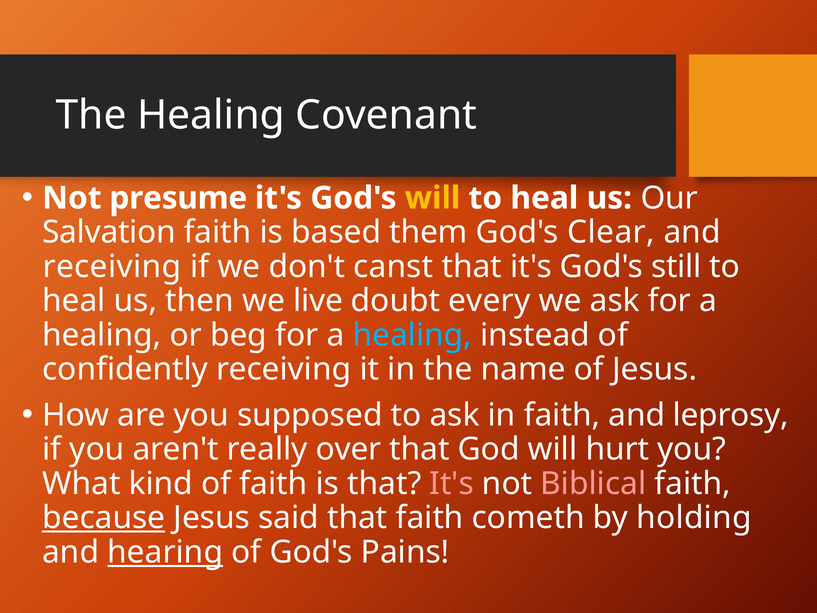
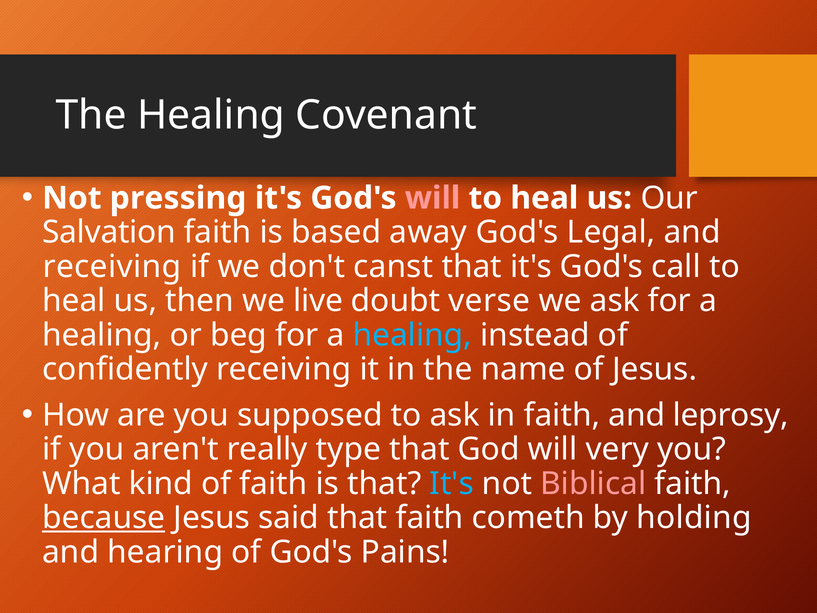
presume: presume -> pressing
will at (433, 198) colour: yellow -> pink
them: them -> away
Clear: Clear -> Legal
still: still -> call
every: every -> verse
over: over -> type
hurt: hurt -> very
It's at (452, 483) colour: pink -> light blue
hearing underline: present -> none
